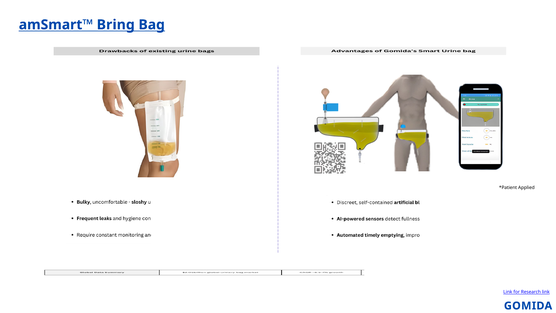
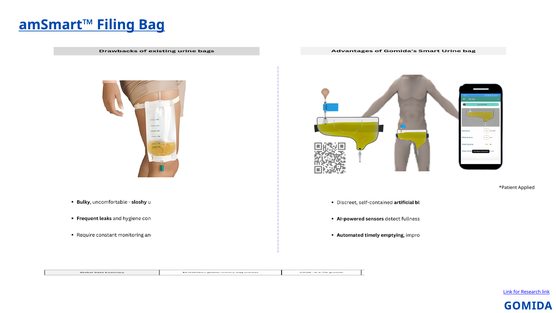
Bring: Bring -> Filing
